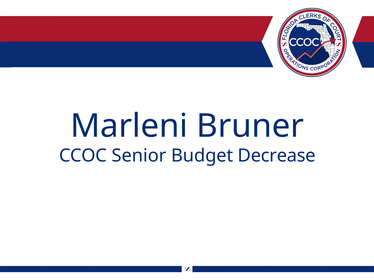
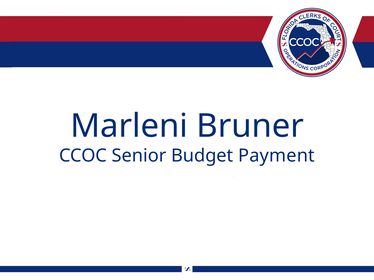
Decrease: Decrease -> Payment
